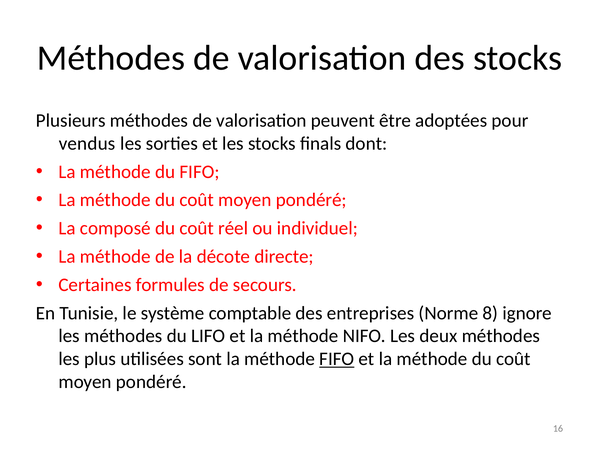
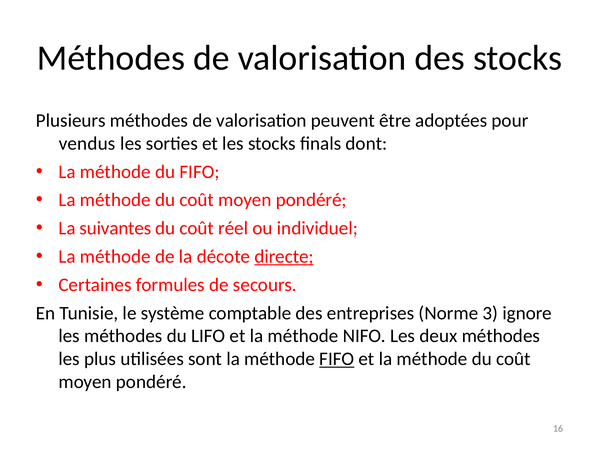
composé: composé -> suivantes
directe underline: none -> present
8: 8 -> 3
